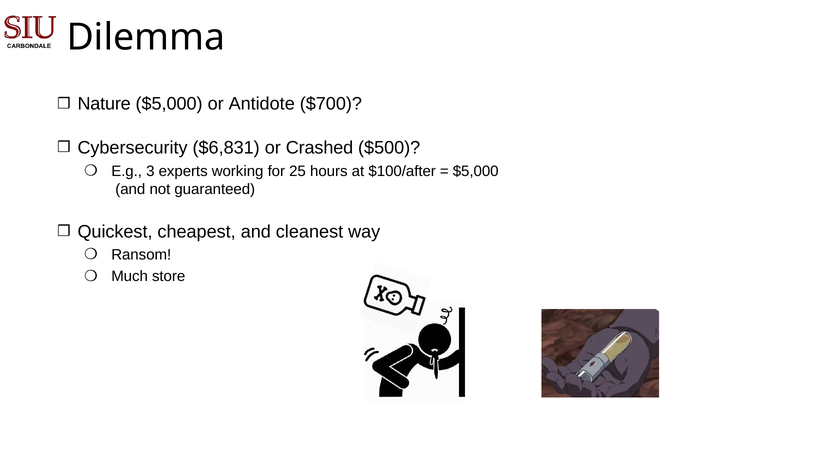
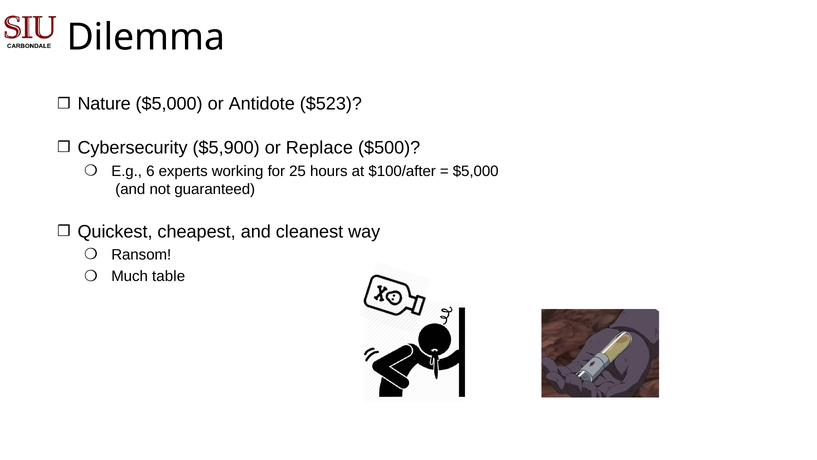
$700: $700 -> $523
$6,831: $6,831 -> $5,900
Crashed: Crashed -> Replace
3: 3 -> 6
store: store -> table
